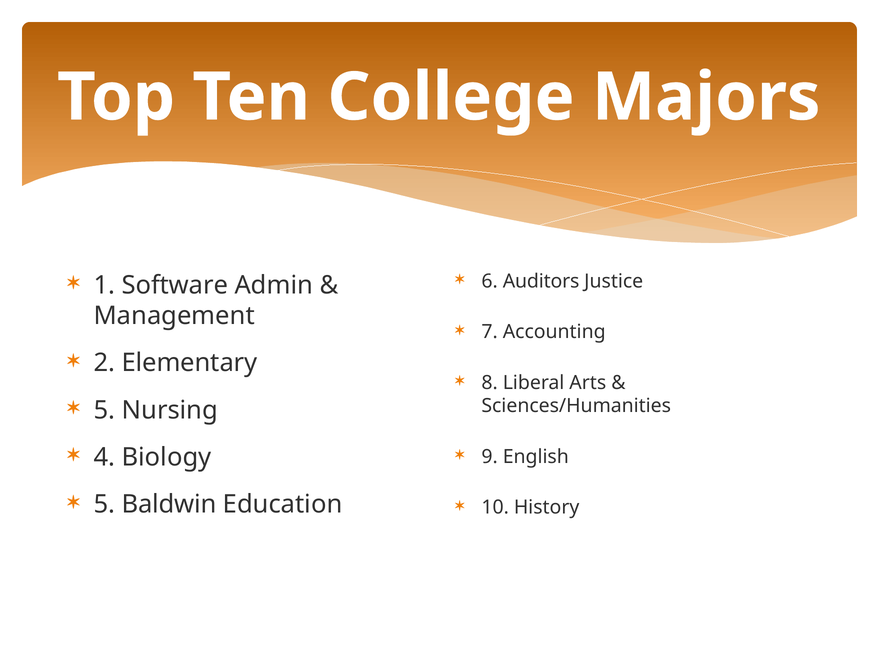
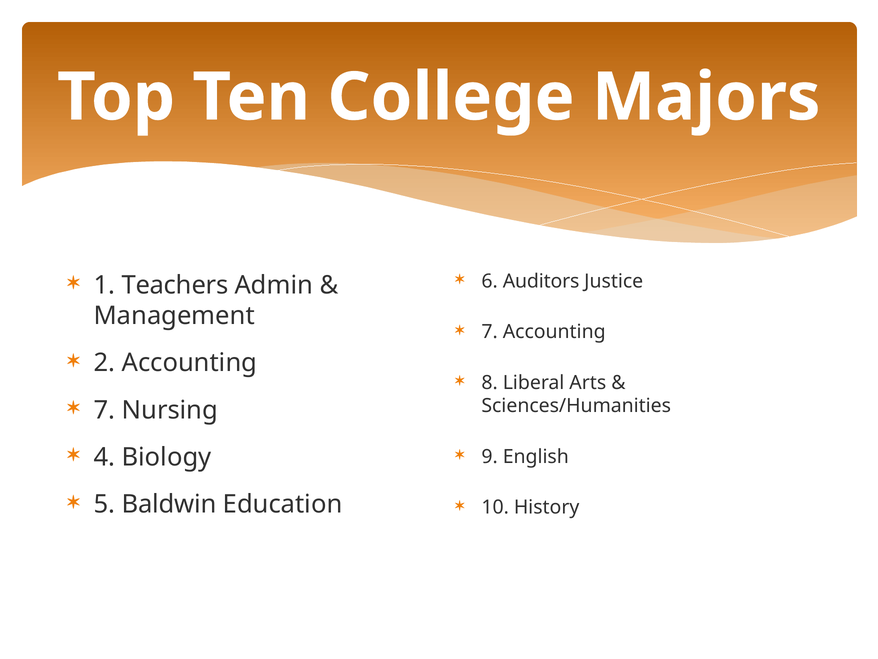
Software: Software -> Teachers
2 Elementary: Elementary -> Accounting
5 at (104, 410): 5 -> 7
